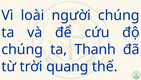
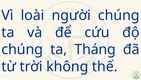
Thanh: Thanh -> Tháng
quang: quang -> không
